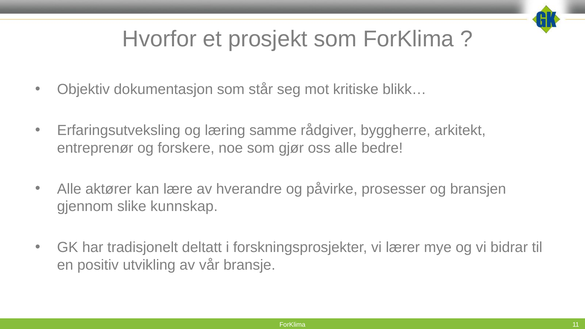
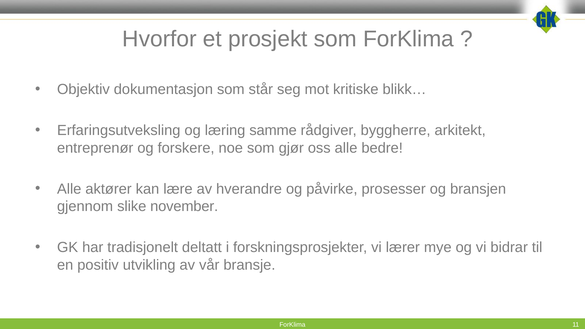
kunnskap: kunnskap -> november
